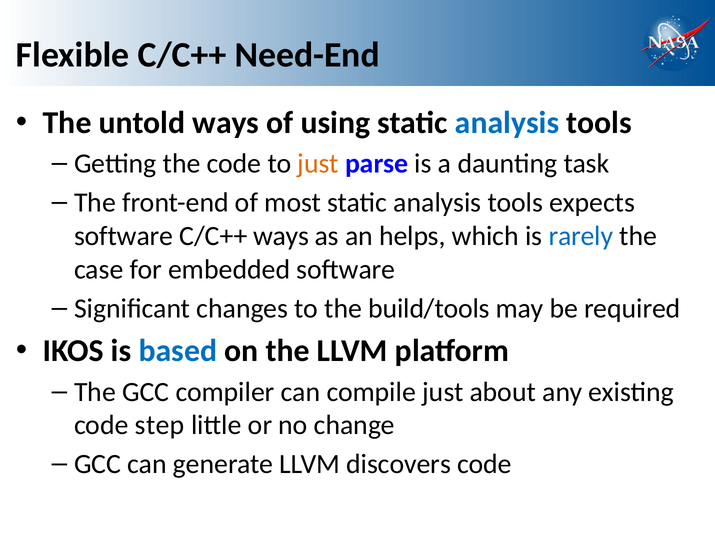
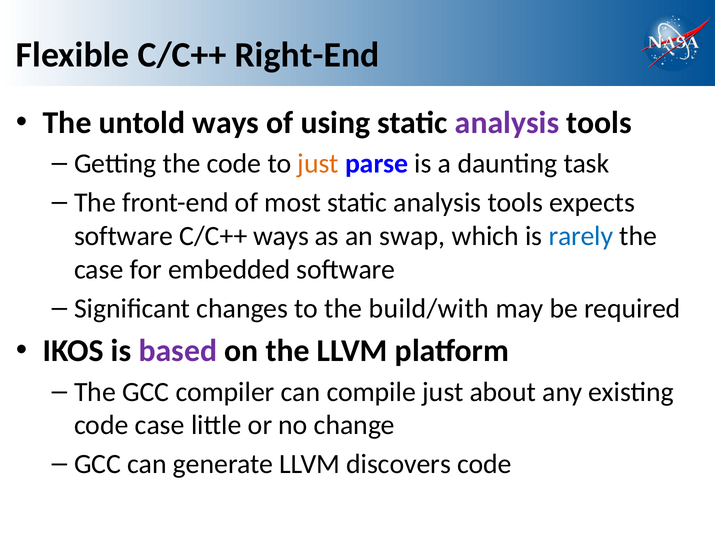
Need-End: Need-End -> Right-End
analysis at (507, 123) colour: blue -> purple
helps: helps -> swap
build/tools: build/tools -> build/with
based colour: blue -> purple
code step: step -> case
